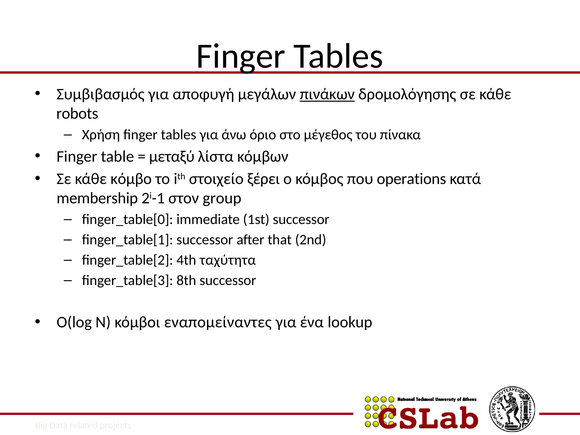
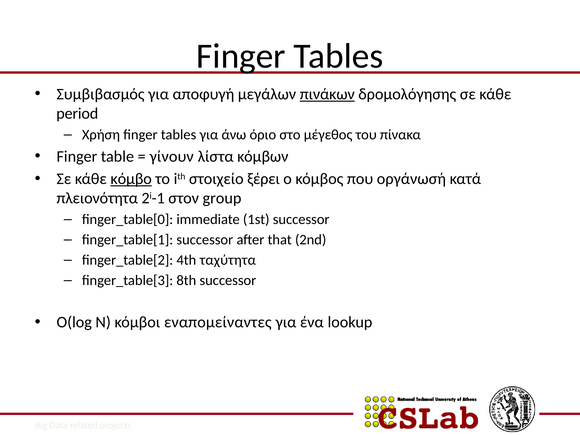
robots: robots -> period
μεταξύ: μεταξύ -> γίνουν
κόμβο underline: none -> present
operations: operations -> οργάνωσή
membership: membership -> πλειονότητα
